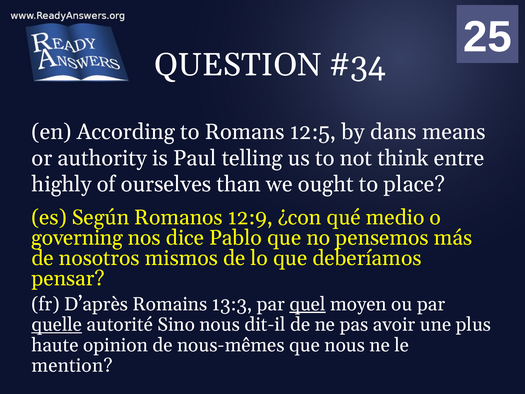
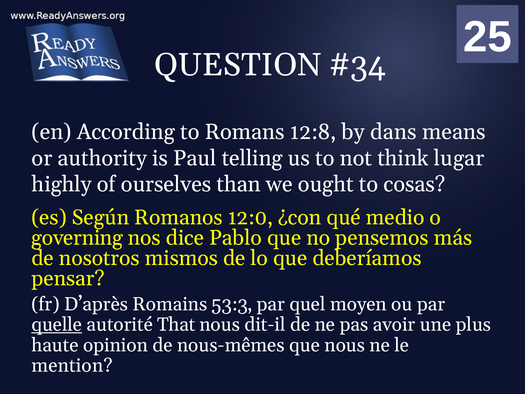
12:5: 12:5 -> 12:8
entre: entre -> lugar
place: place -> cosas
12:9: 12:9 -> 12:0
13:3: 13:3 -> 53:3
quel underline: present -> none
Sino: Sino -> That
